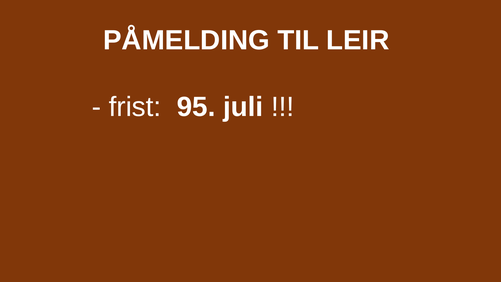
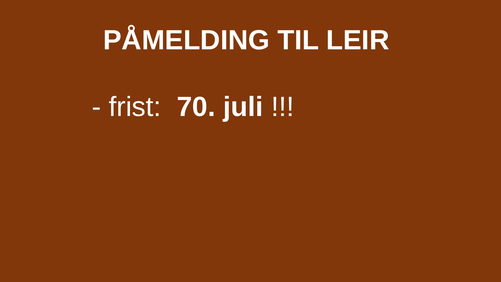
95: 95 -> 70
